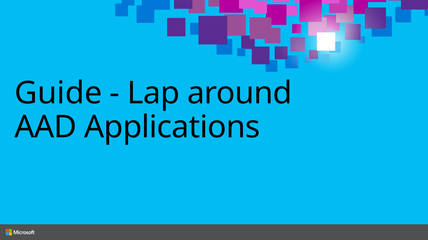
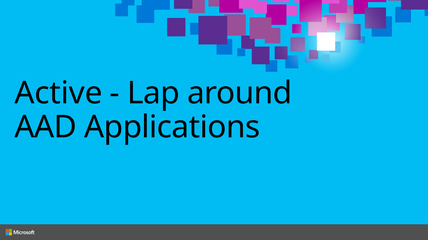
Guide: Guide -> Active
